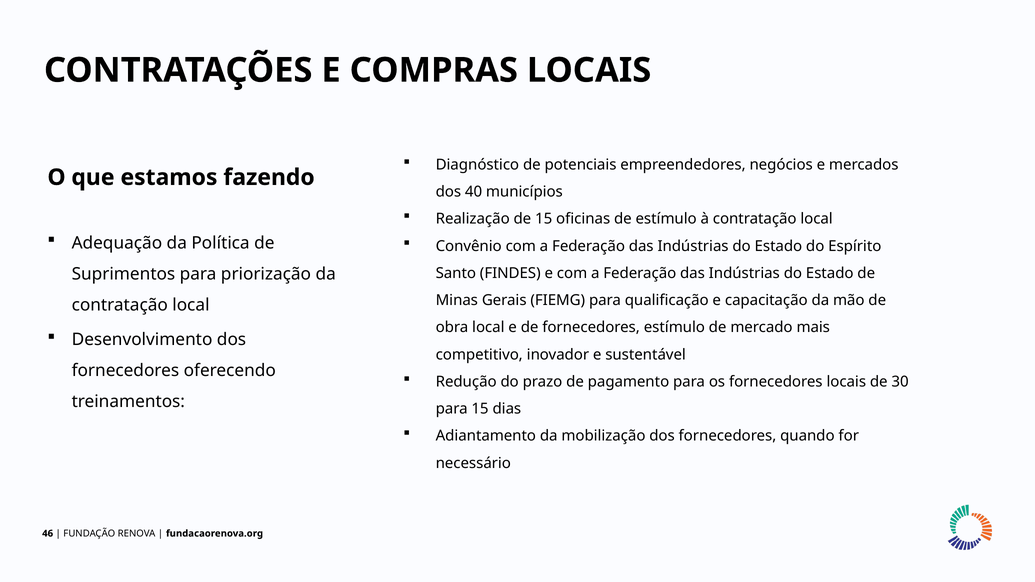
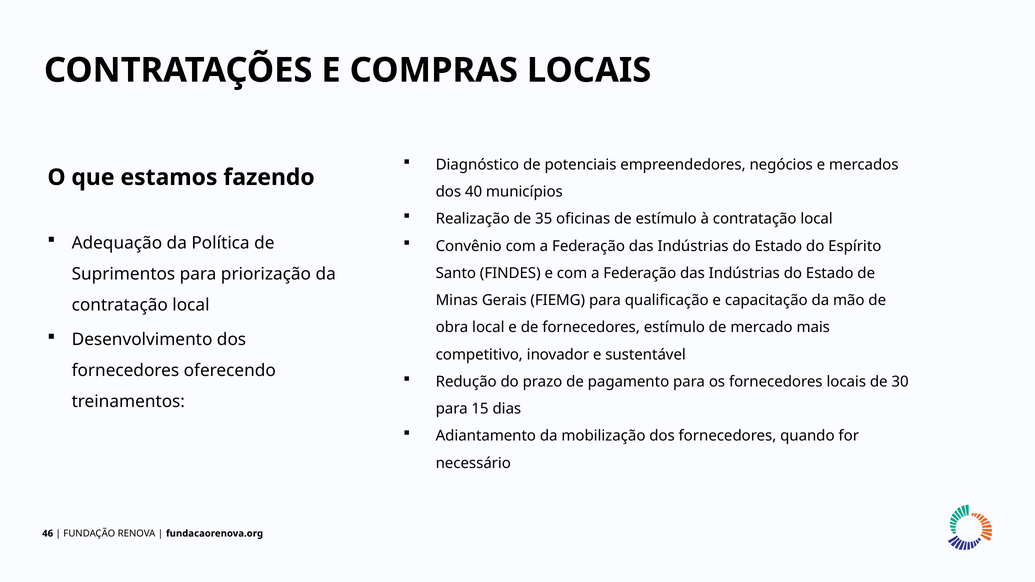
de 15: 15 -> 35
